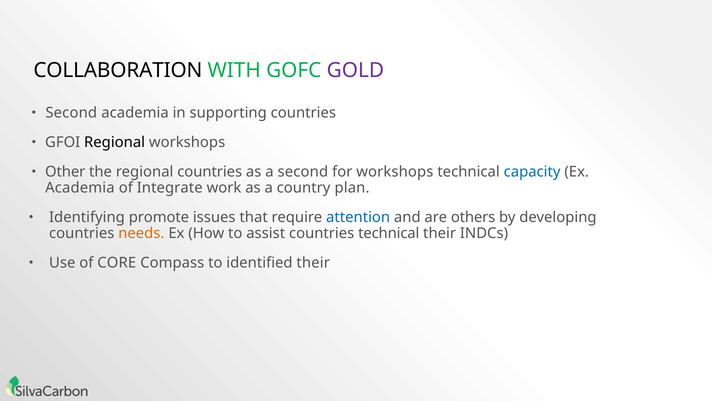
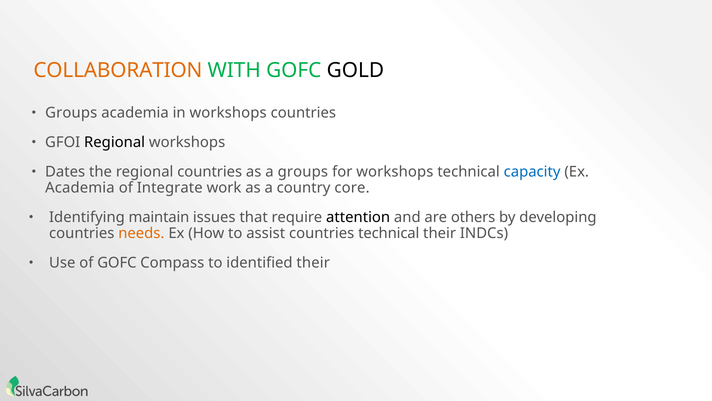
COLLABORATION colour: black -> orange
GOLD colour: purple -> black
Second at (71, 113): Second -> Groups
in supporting: supporting -> workshops
Other: Other -> Dates
a second: second -> groups
plan: plan -> core
promote: promote -> maintain
attention colour: blue -> black
of CORE: CORE -> GOFC
